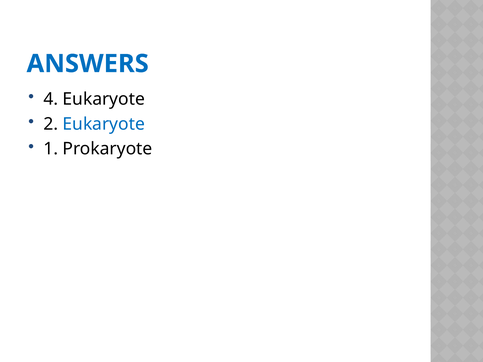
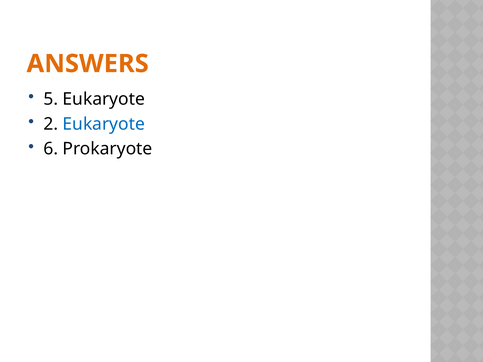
ANSWERS colour: blue -> orange
4: 4 -> 5
1: 1 -> 6
